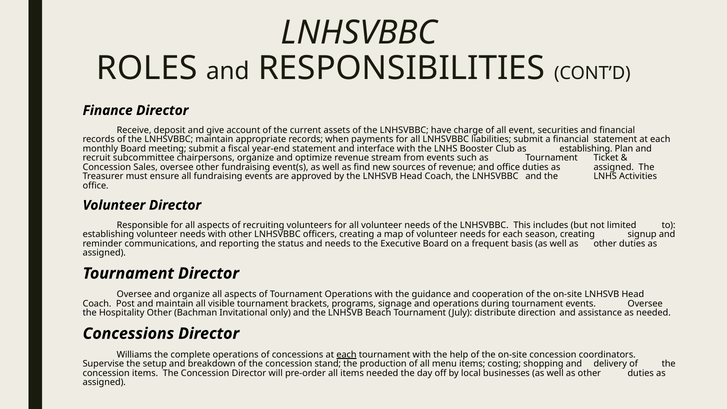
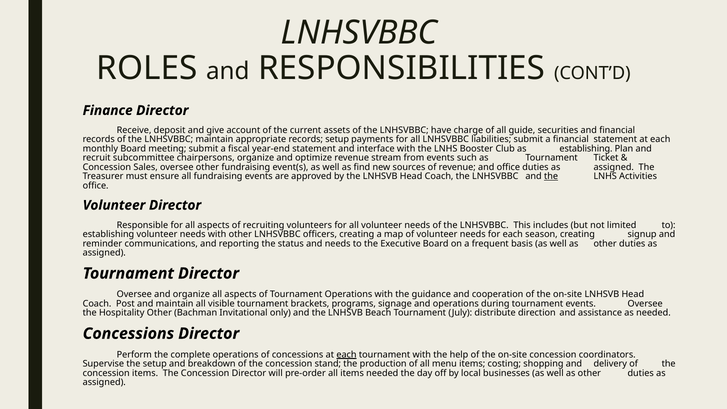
event: event -> guide
records when: when -> setup
the at (551, 176) underline: none -> present
Williams: Williams -> Perform
